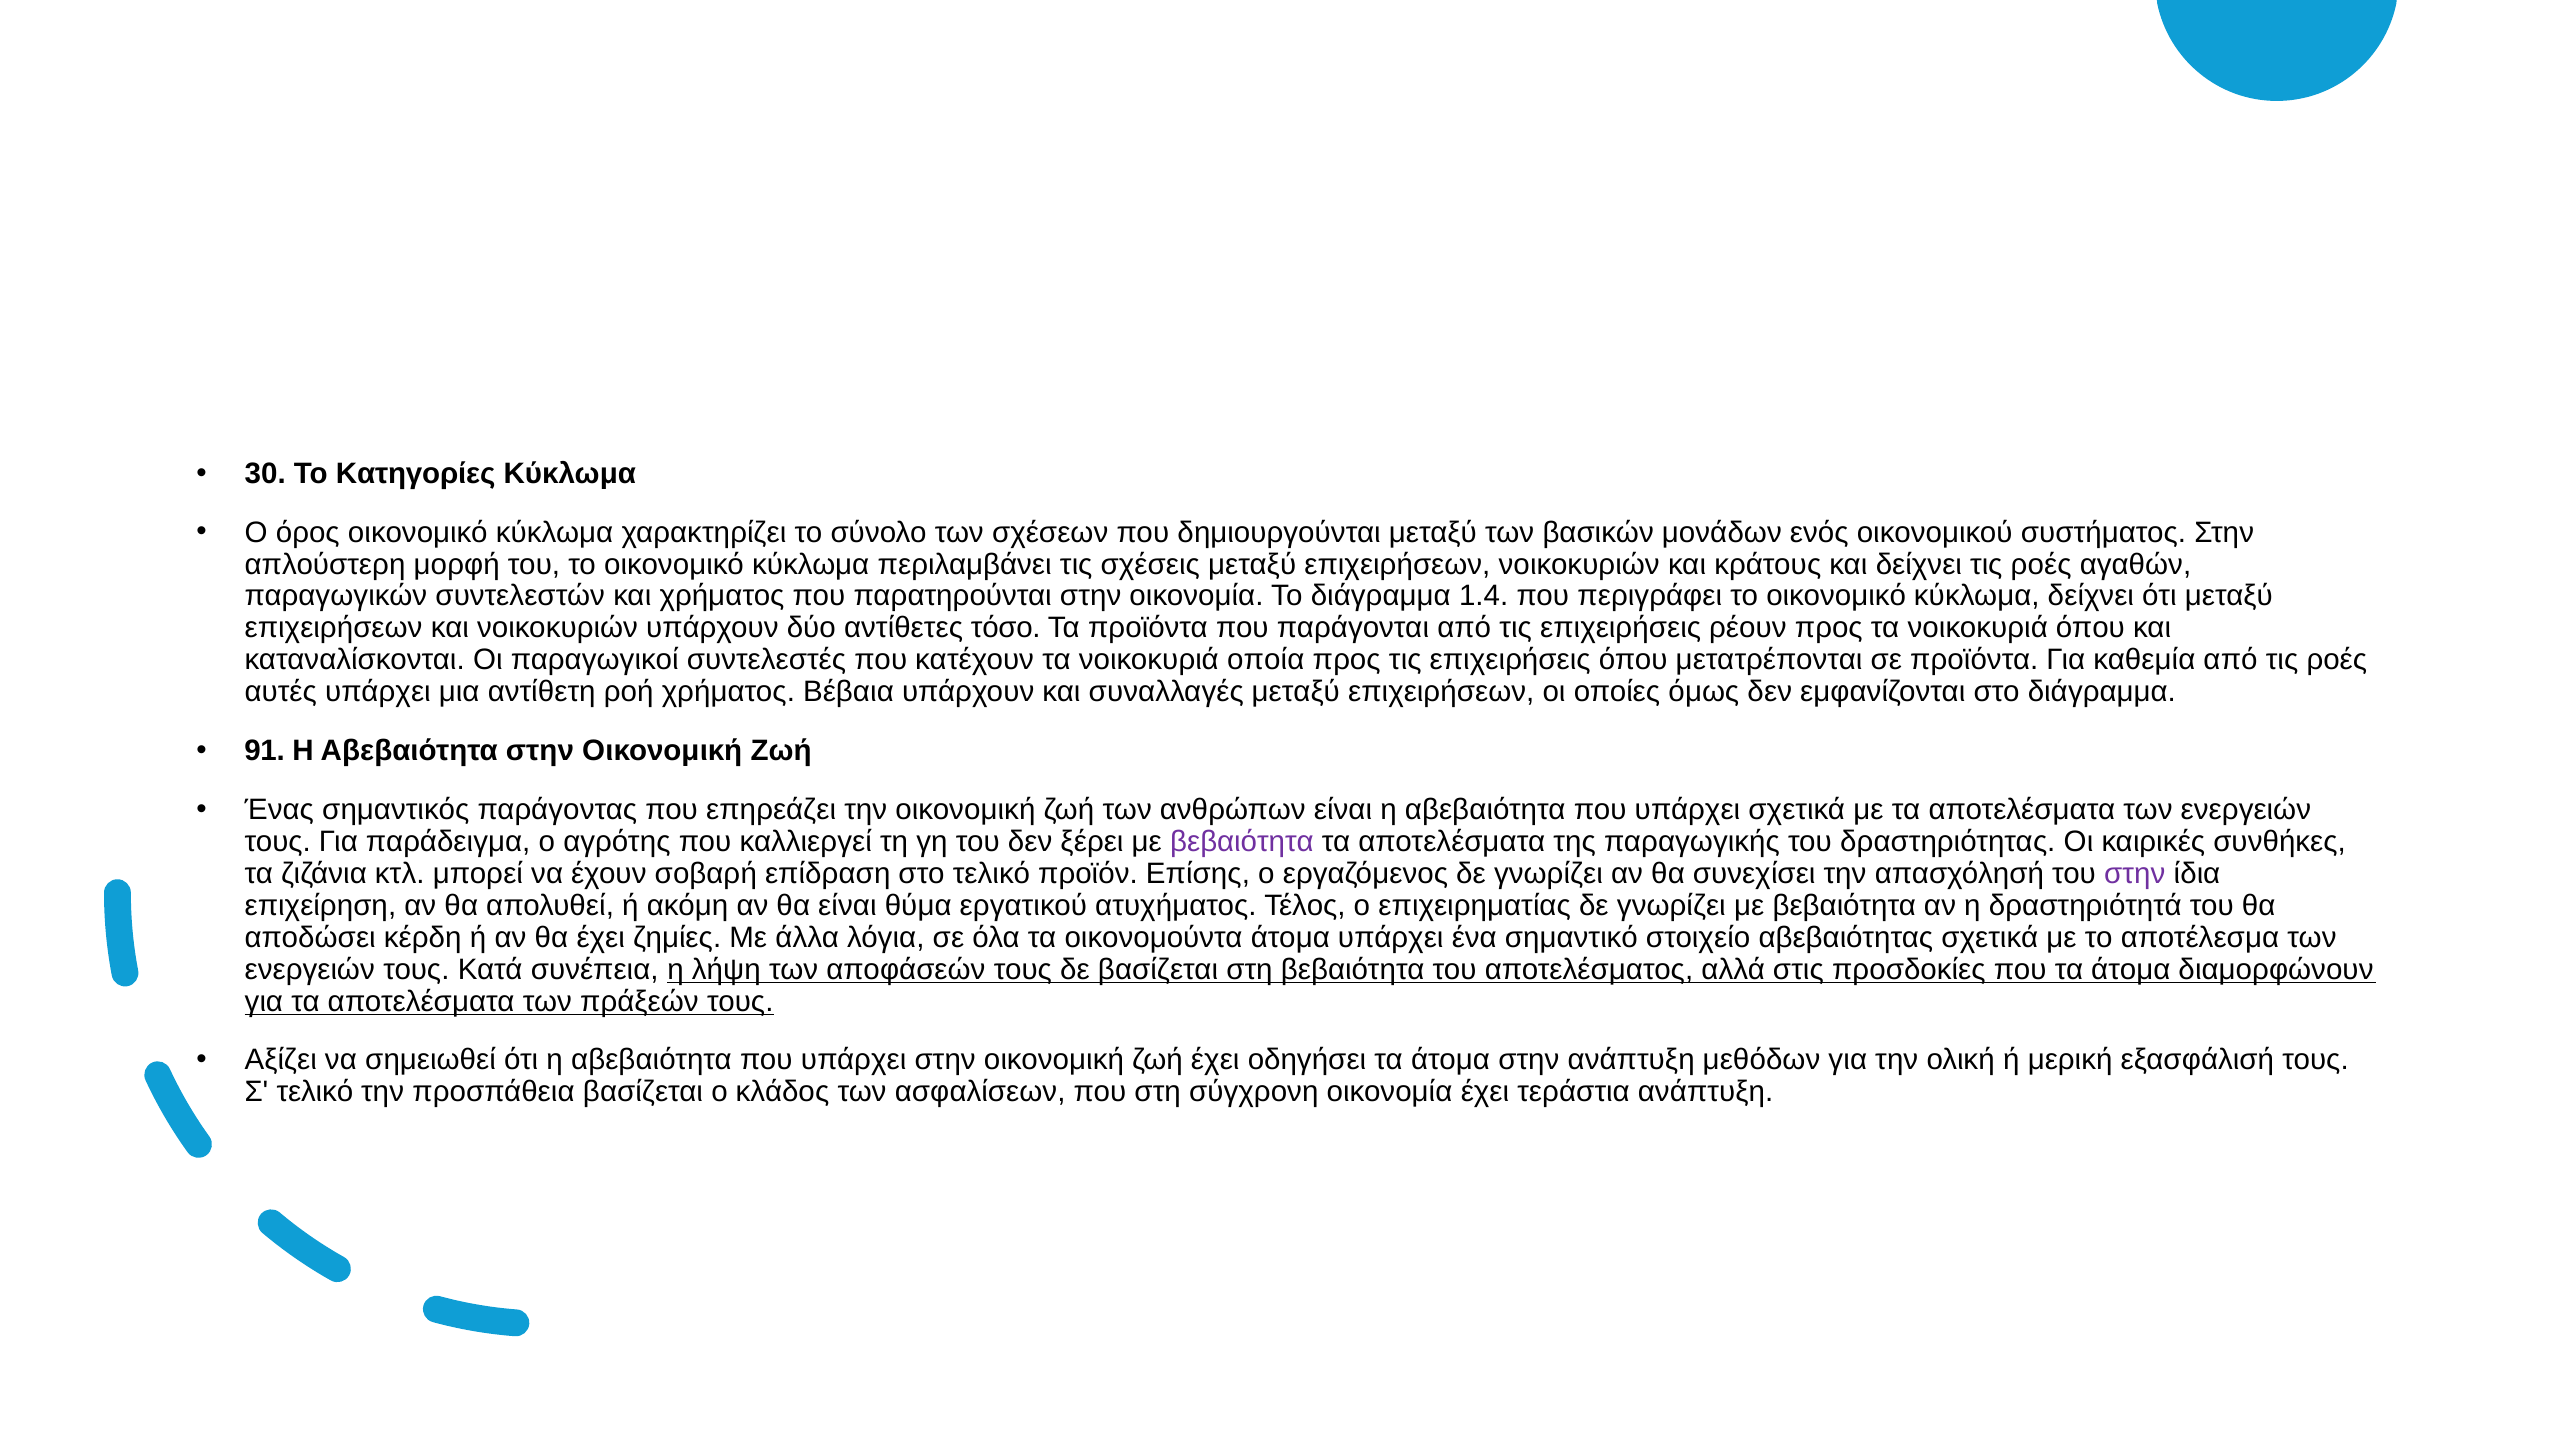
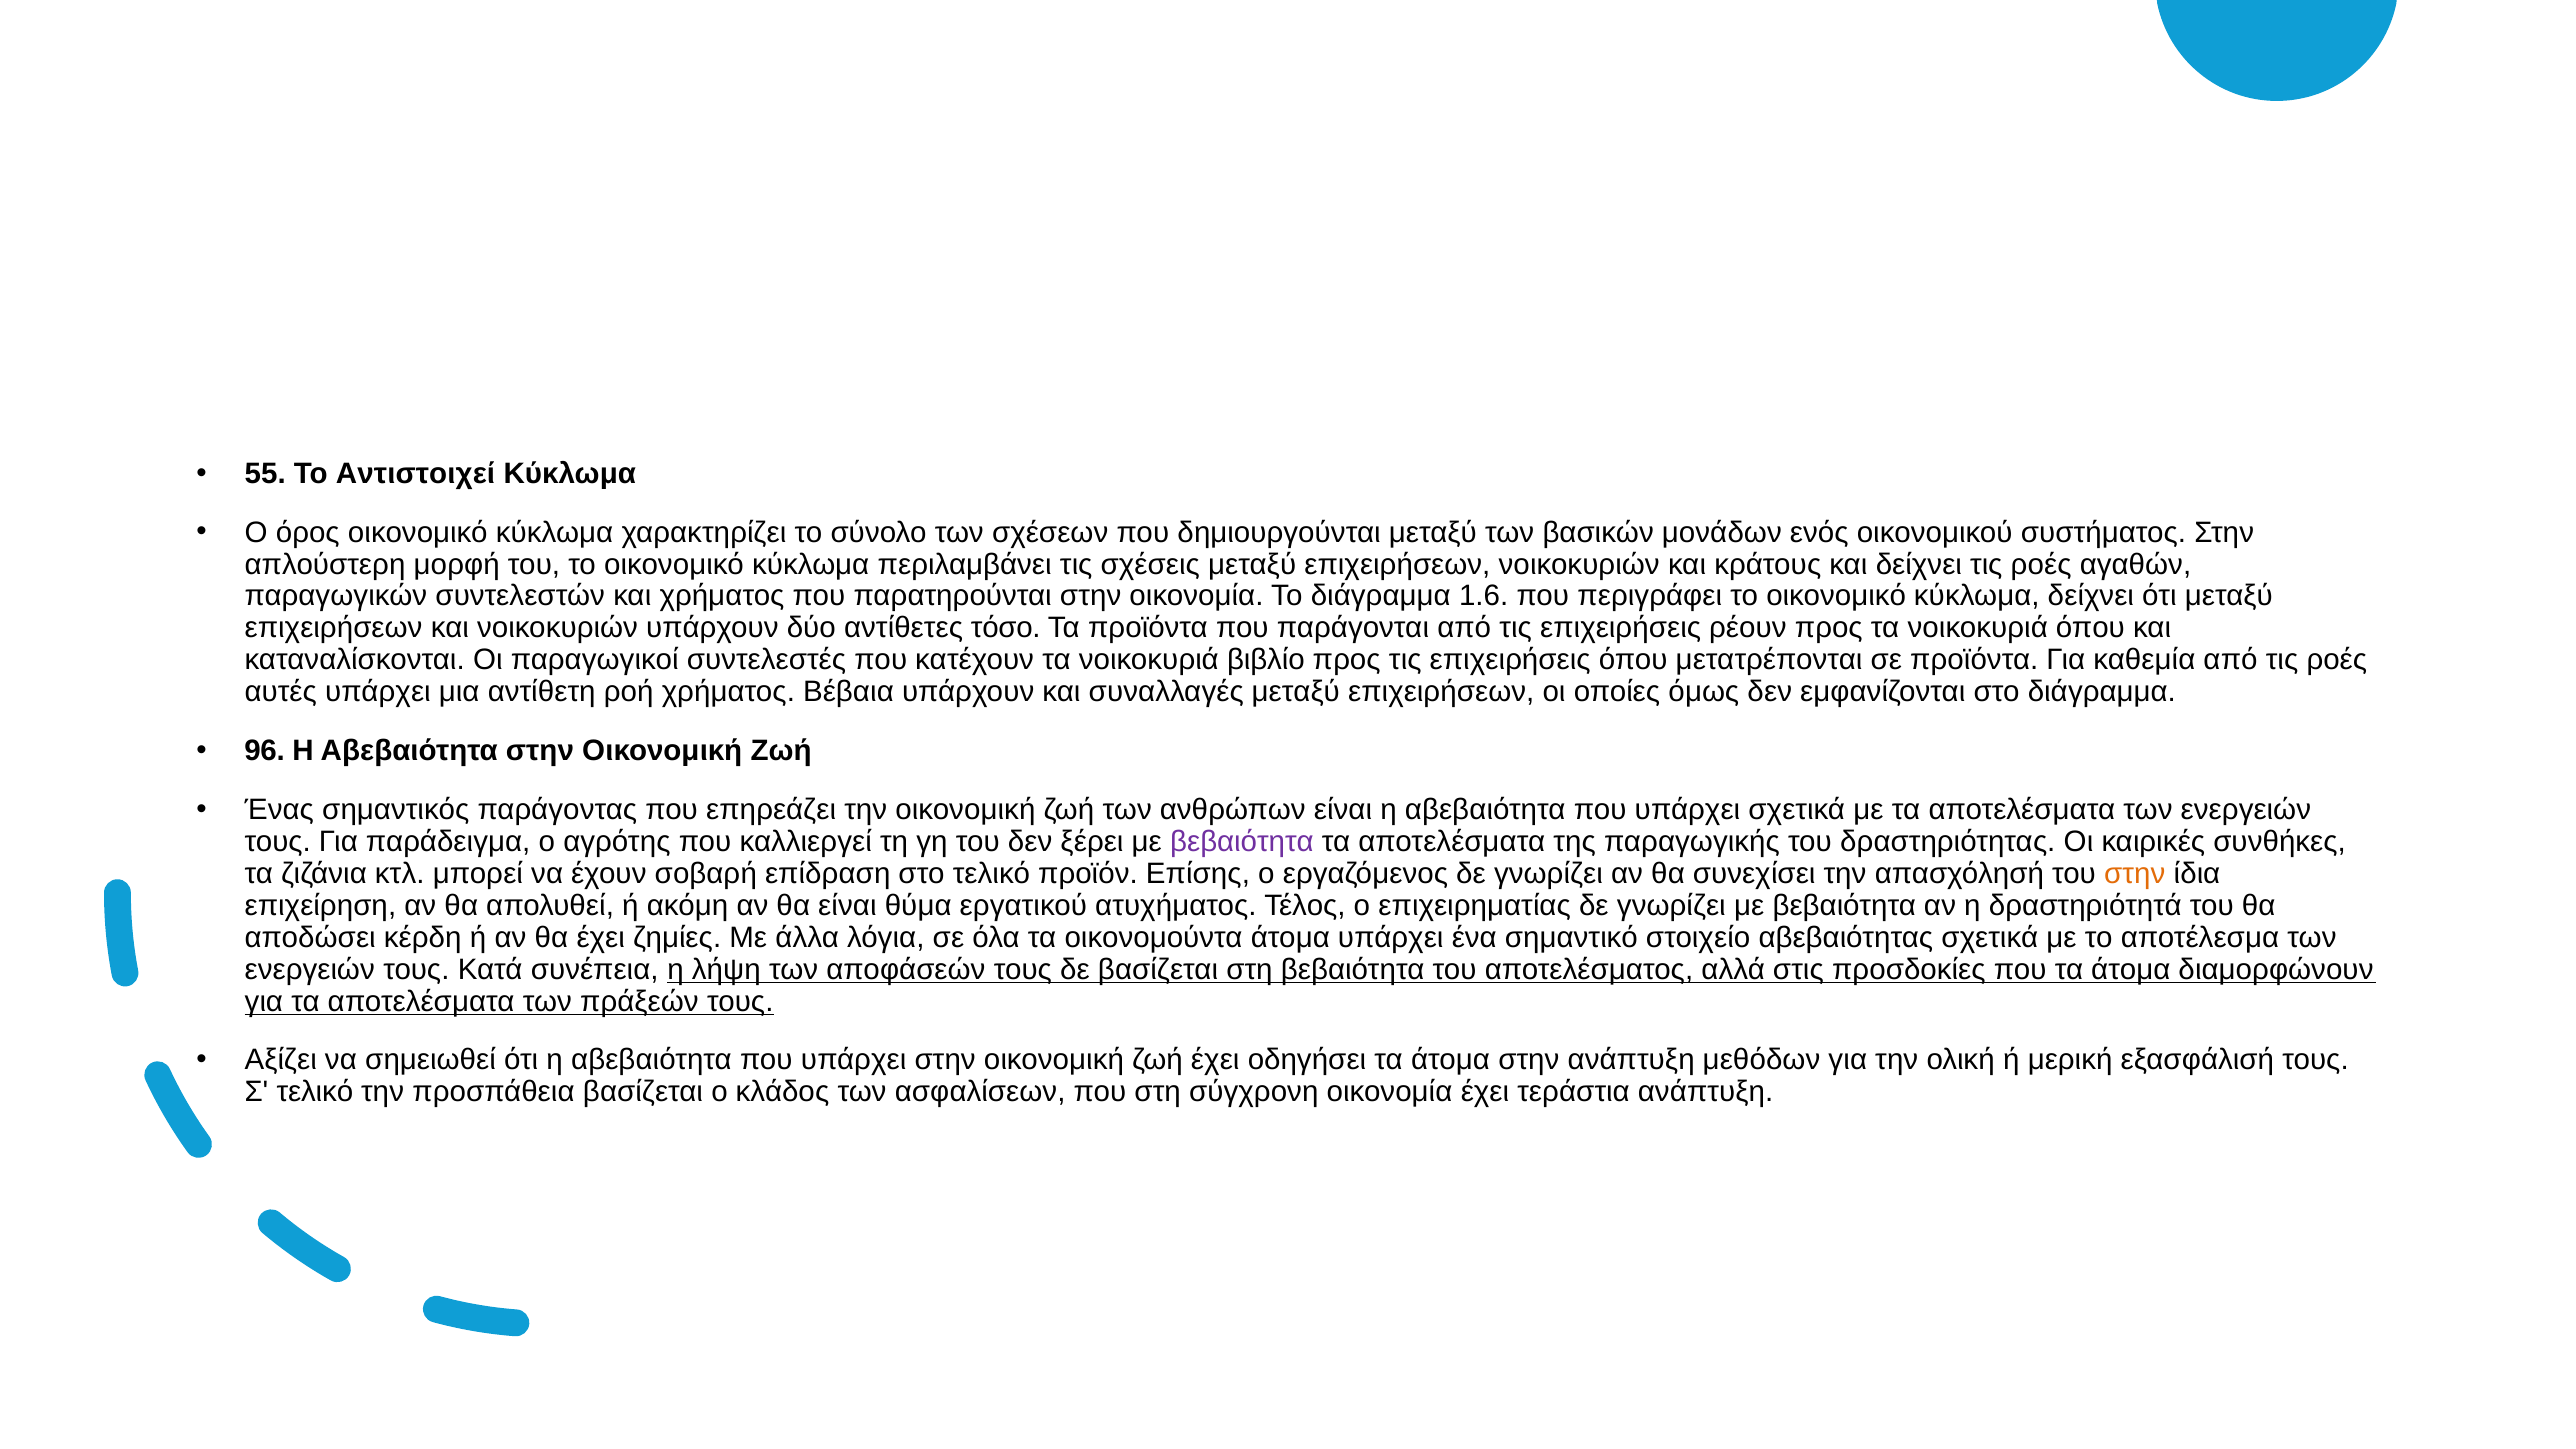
30: 30 -> 55
Κατηγορίες: Κατηγορίες -> Αντιστοιχεί
1.4: 1.4 -> 1.6
οποία: οποία -> βιβλίο
91: 91 -> 96
στην at (2135, 874) colour: purple -> orange
